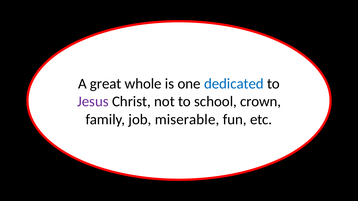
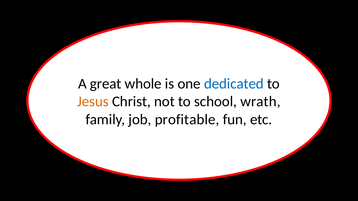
Jesus colour: purple -> orange
crown: crown -> wrath
miserable: miserable -> profitable
